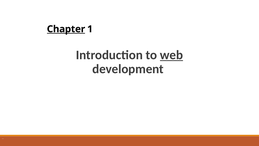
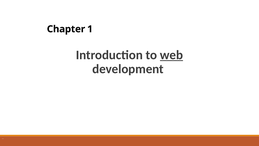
Chapter underline: present -> none
